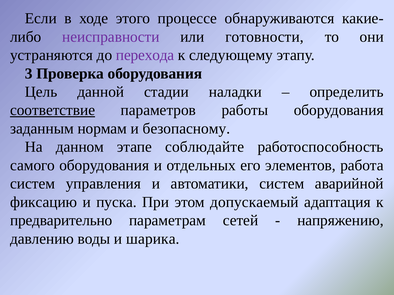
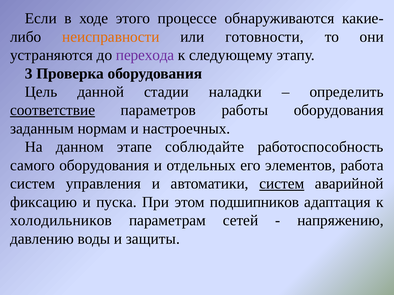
неисправности colour: purple -> orange
безопасному: безопасному -> настроечных
систем at (282, 184) underline: none -> present
допускаемый: допускаемый -> подшипников
предварительно: предварительно -> холодильников
шарика: шарика -> защиты
